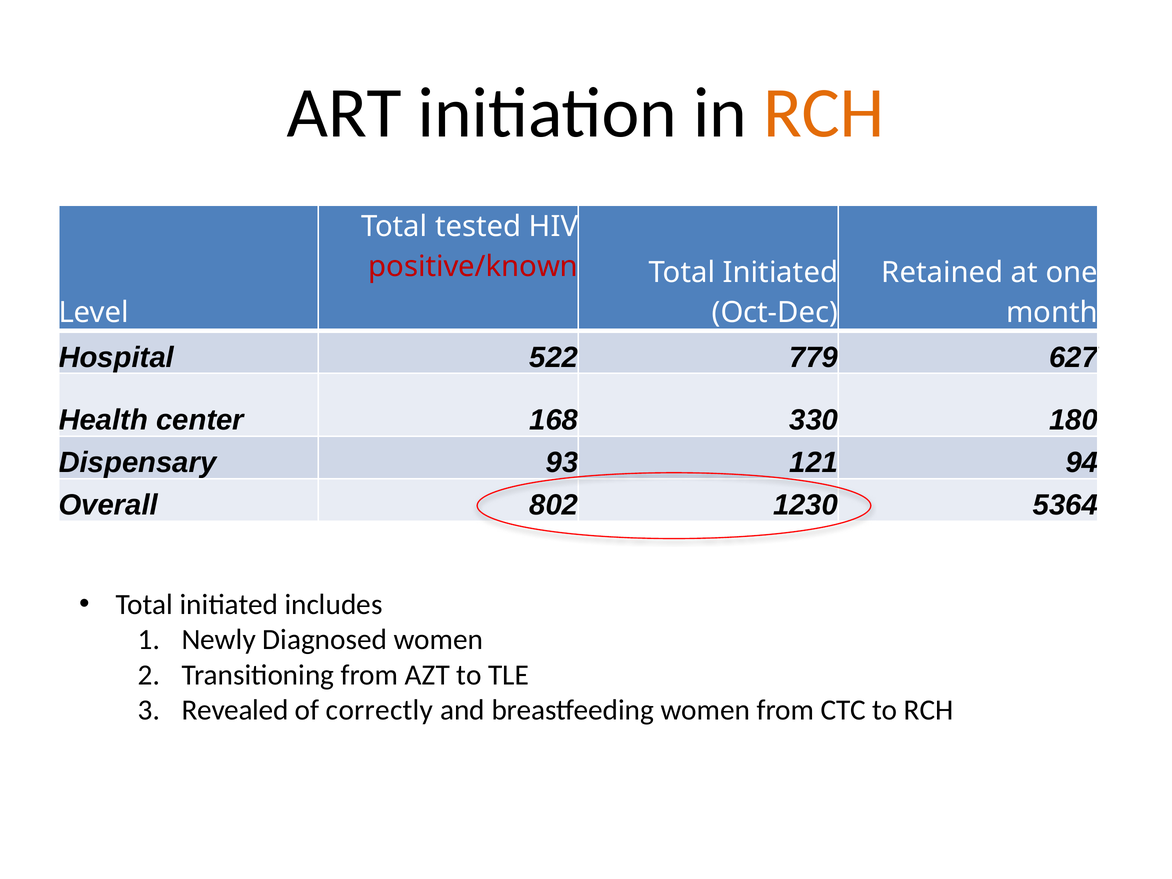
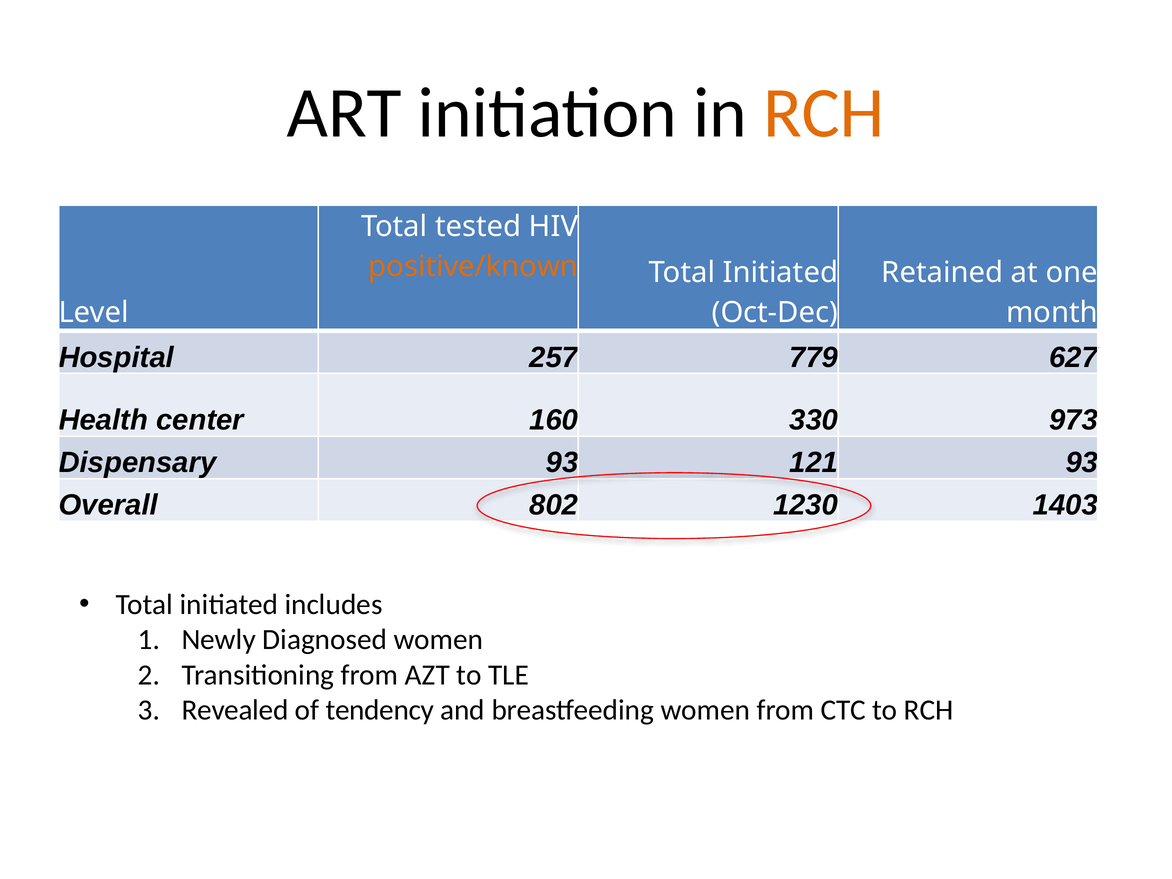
positive/known colour: red -> orange
522: 522 -> 257
168: 168 -> 160
180: 180 -> 973
94 at (1082, 463): 94 -> 93
5364: 5364 -> 1403
correctly: correctly -> tendency
